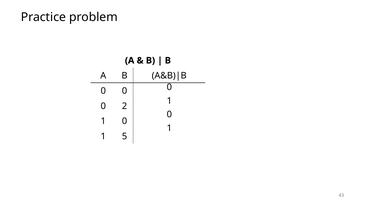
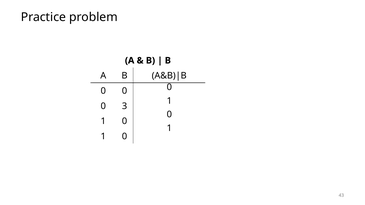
2: 2 -> 3
5 at (125, 137): 5 -> 0
